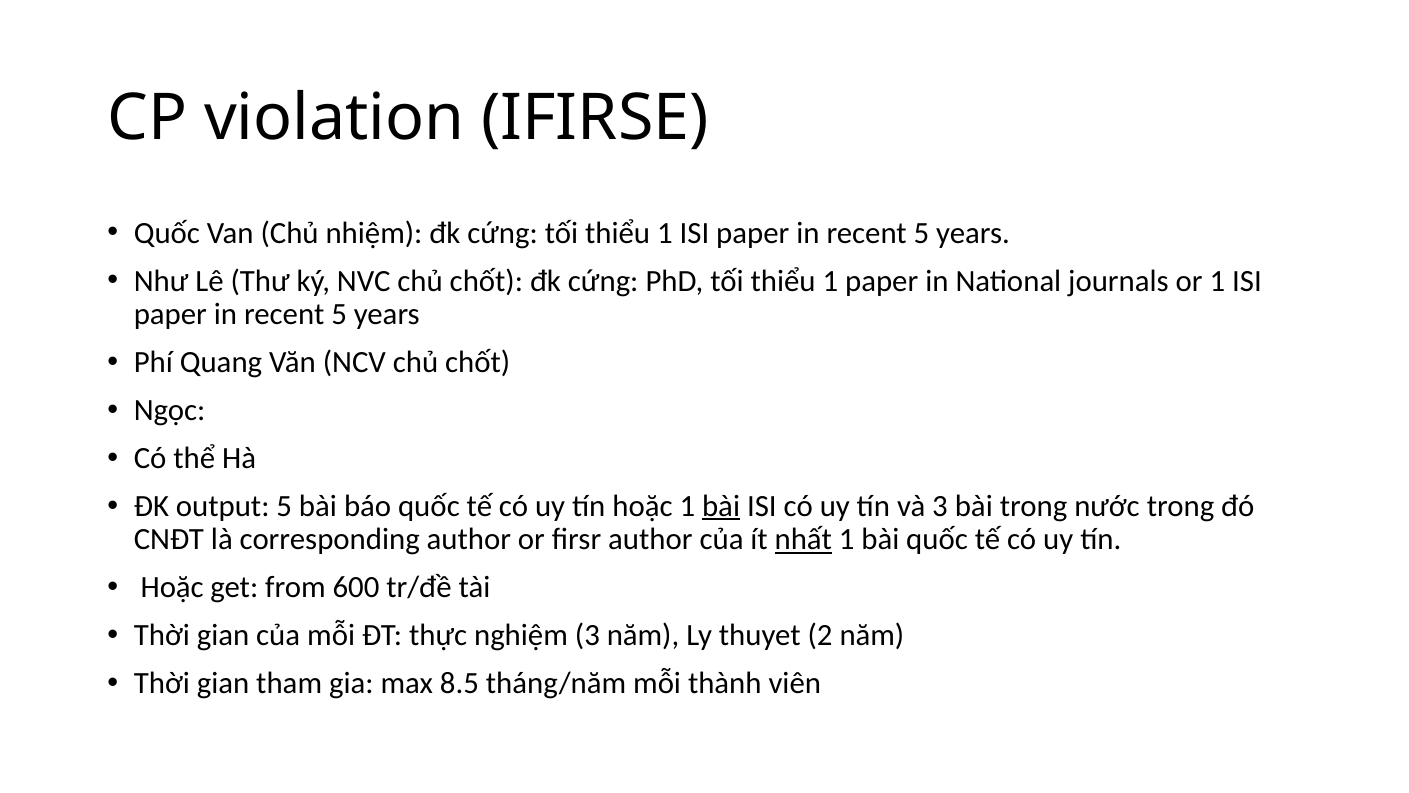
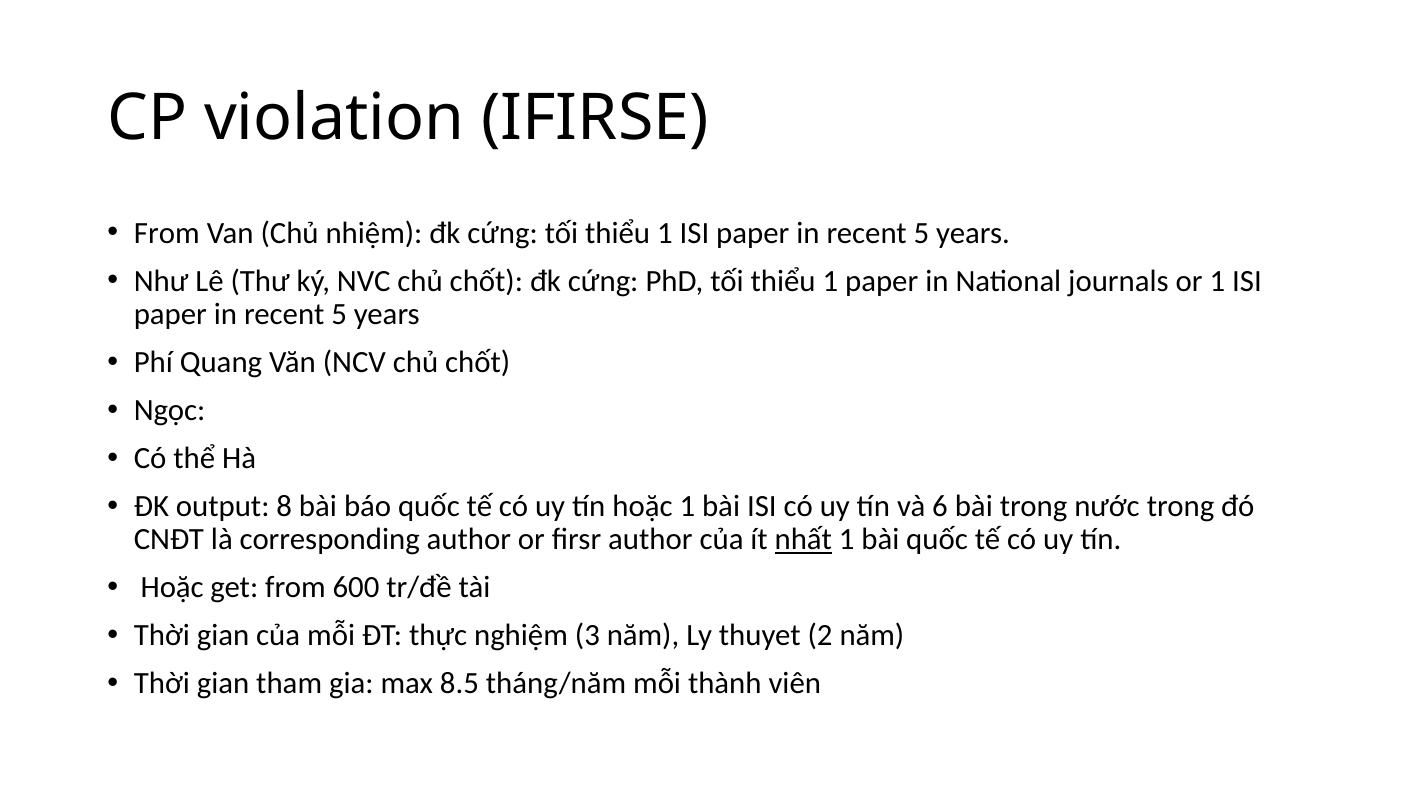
Quốc at (167, 233): Quốc -> From
output 5: 5 -> 8
bài at (721, 506) underline: present -> none
và 3: 3 -> 6
